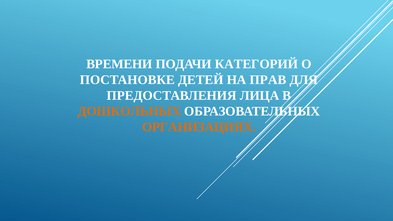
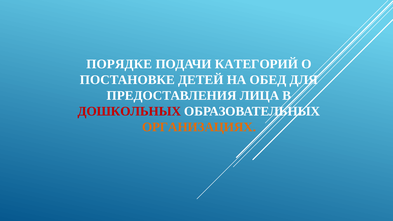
ВРЕМЕНИ: ВРЕМЕНИ -> ПОРЯДКЕ
ПРАВ: ПРАВ -> ОБЕД
ДОШКОЛЬНЫХ colour: orange -> red
